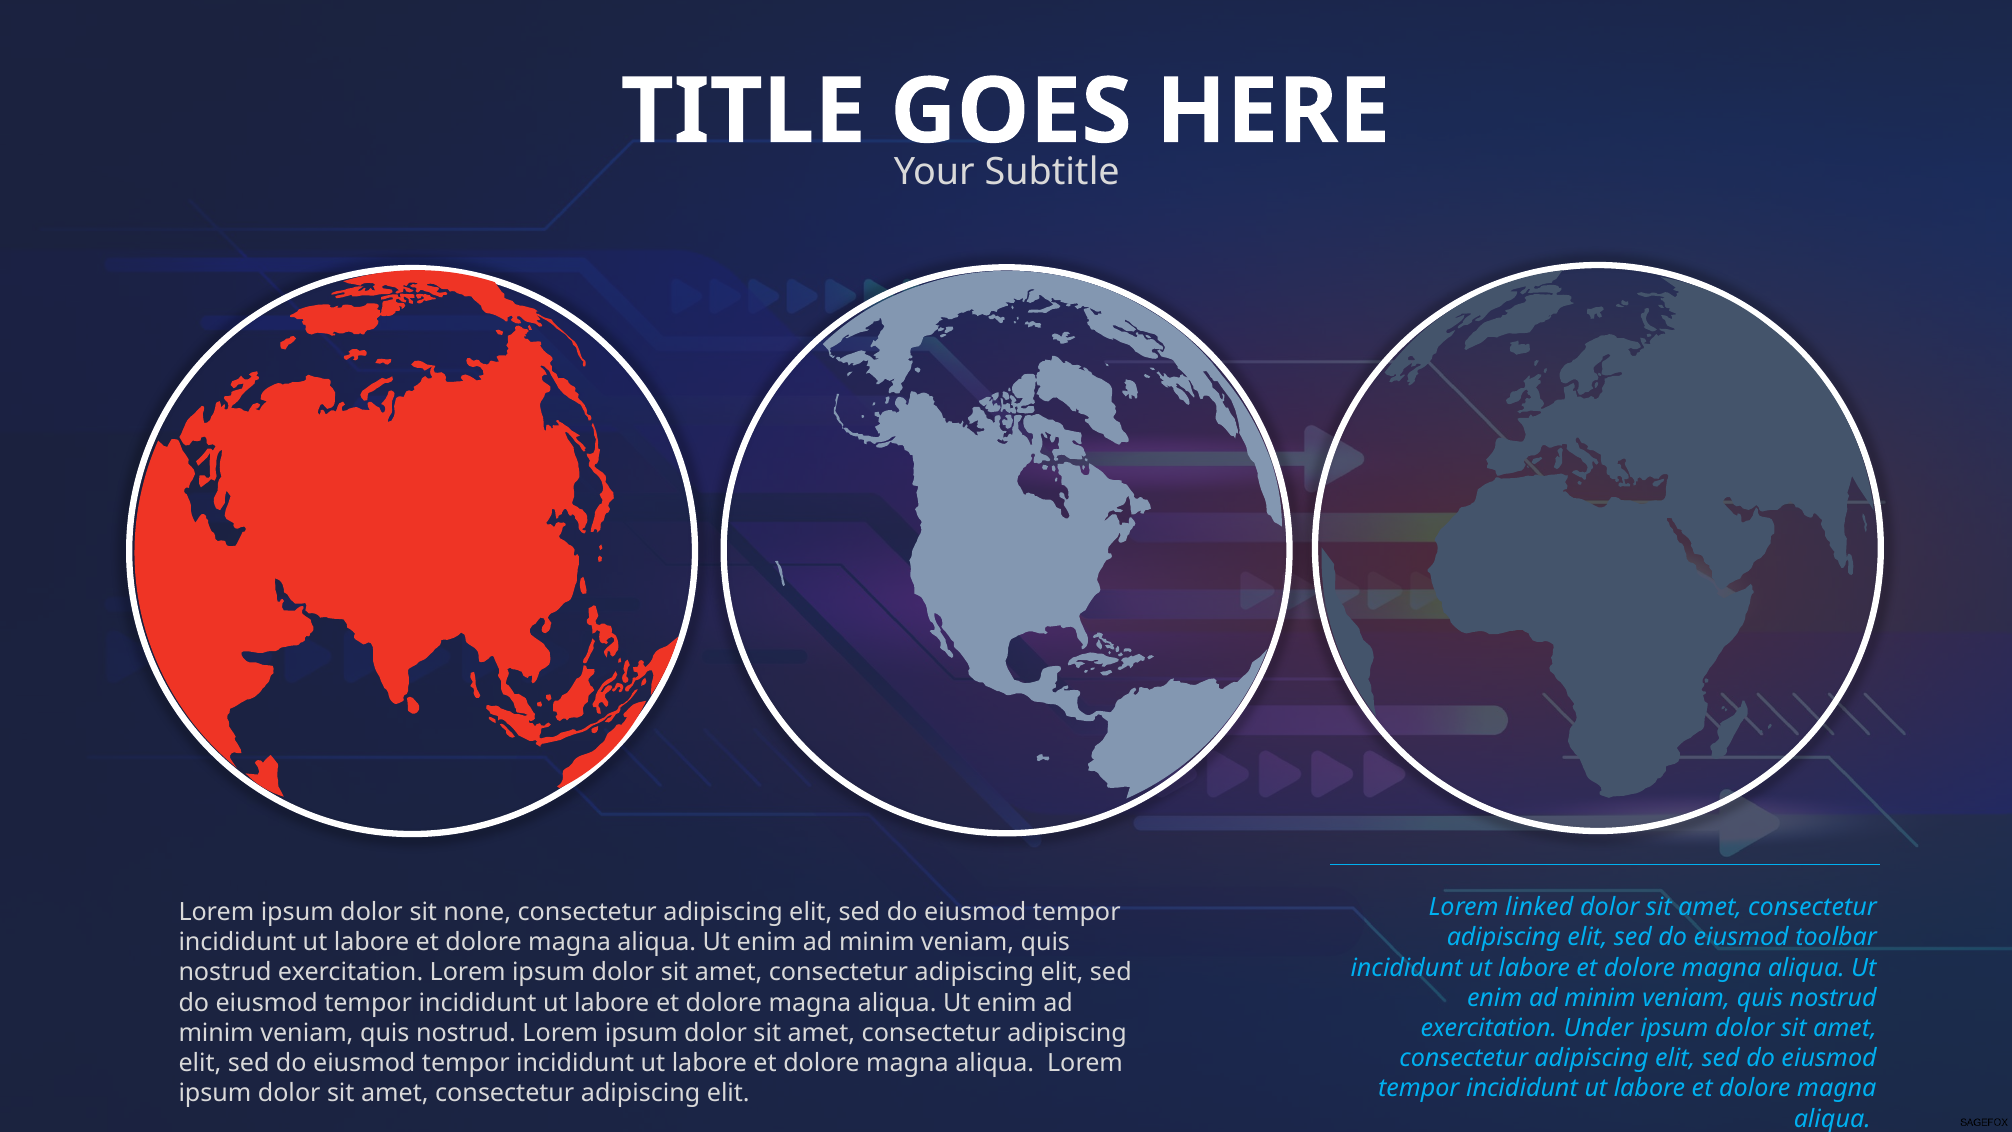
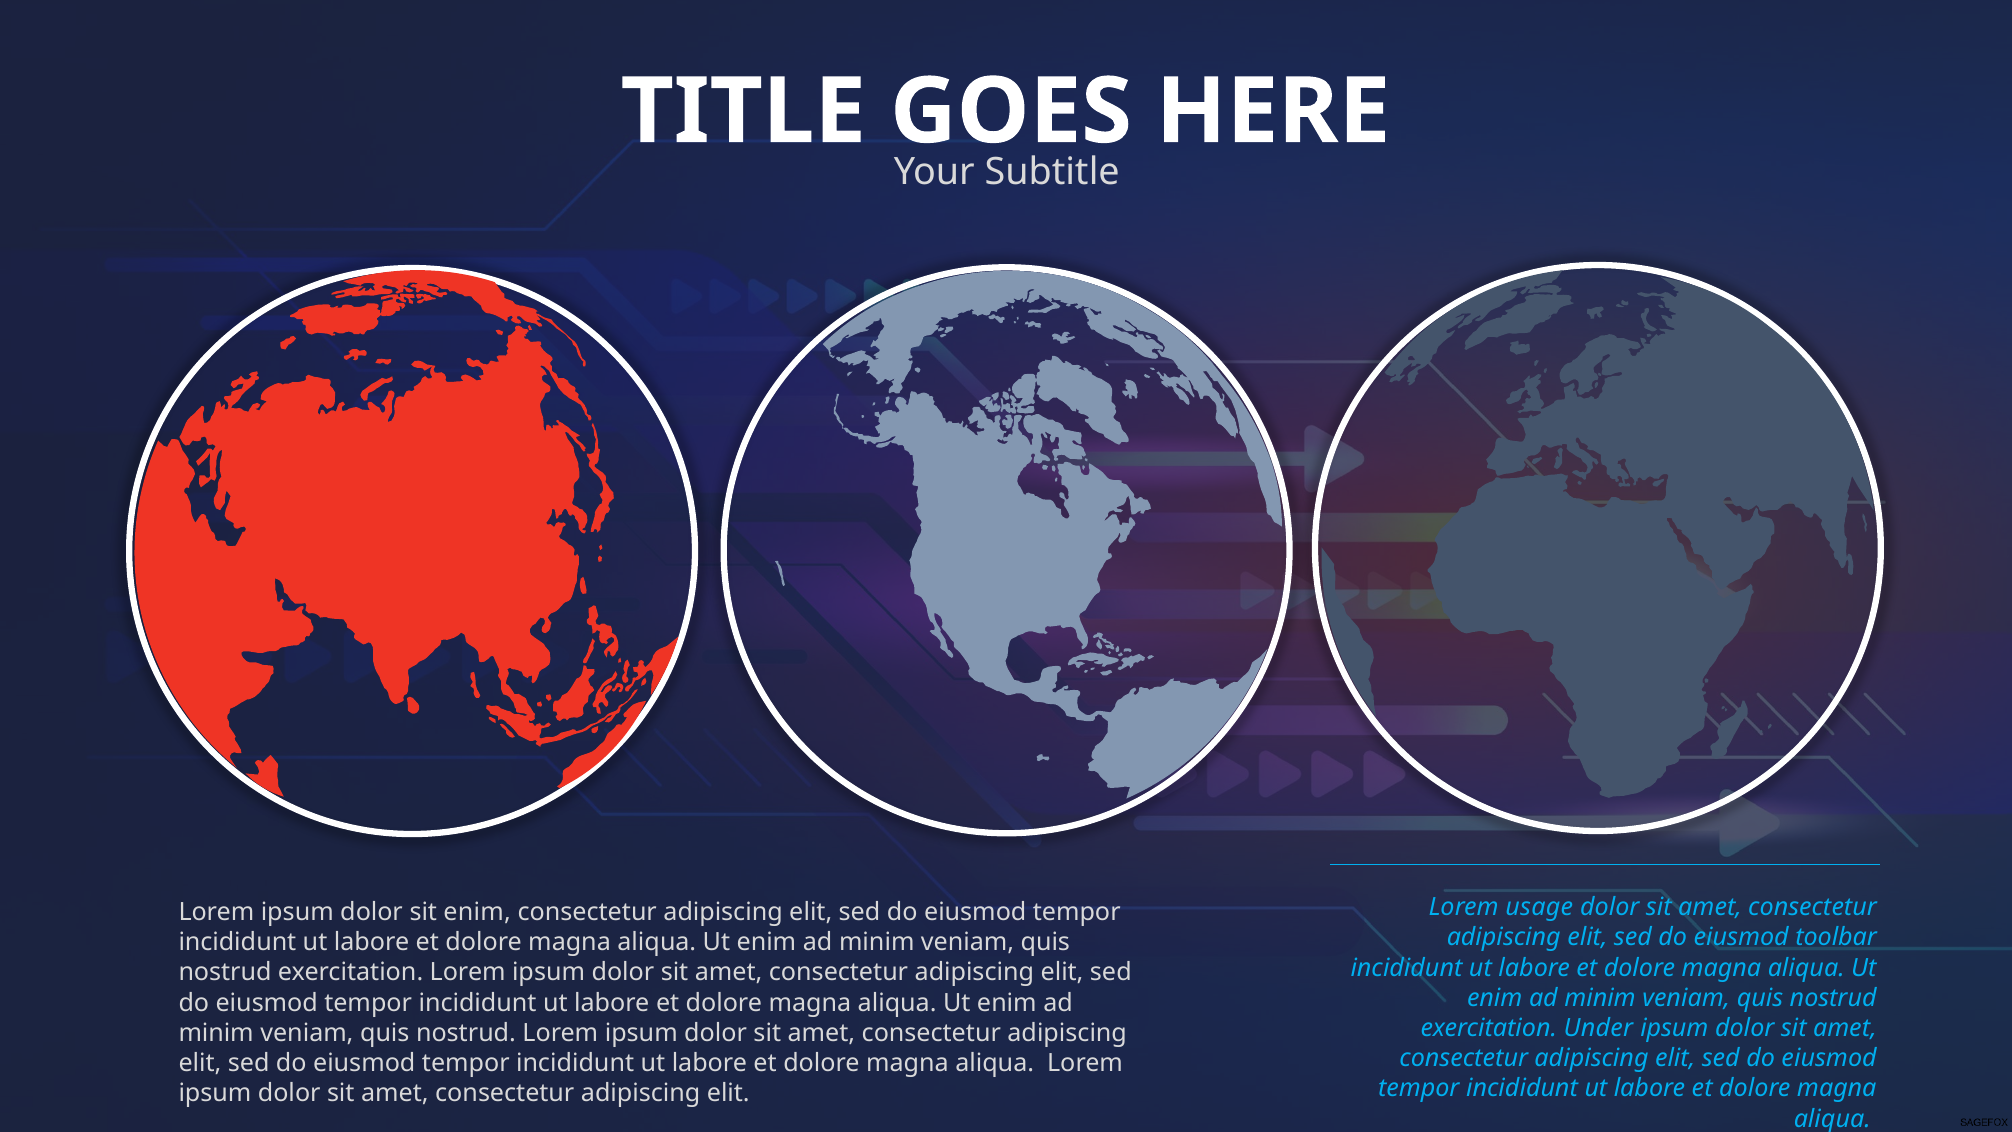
linked: linked -> usage
sit none: none -> enim
